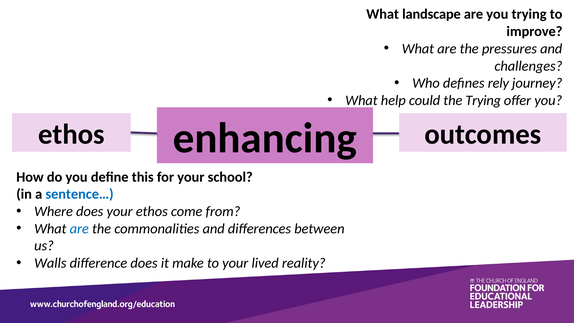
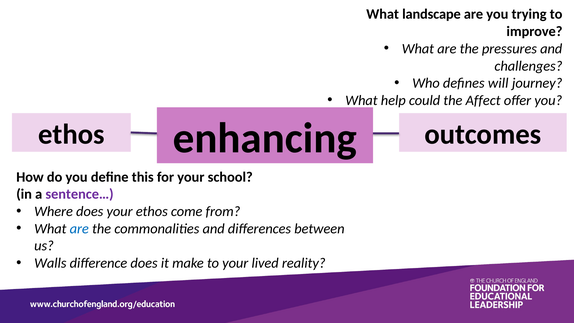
rely: rely -> will
the Trying: Trying -> Affect
sentence… colour: blue -> purple
